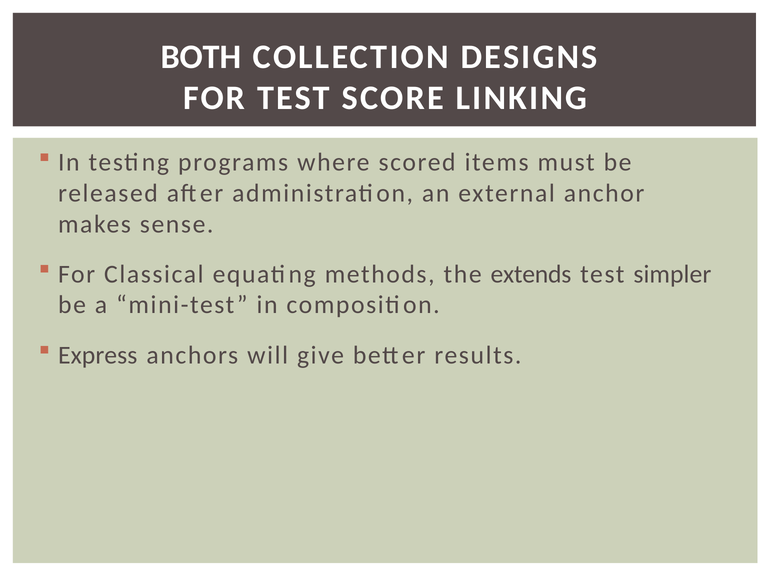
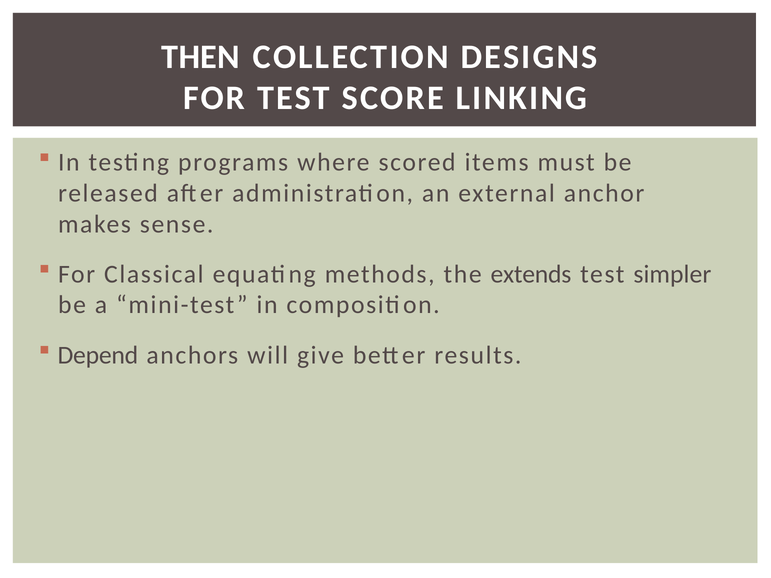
BOTH: BOTH -> THEN
Express: Express -> Depend
